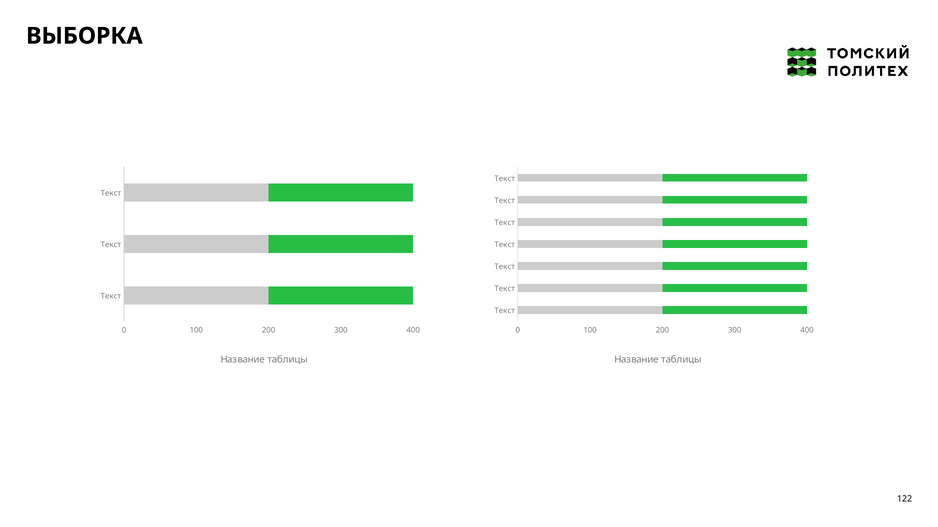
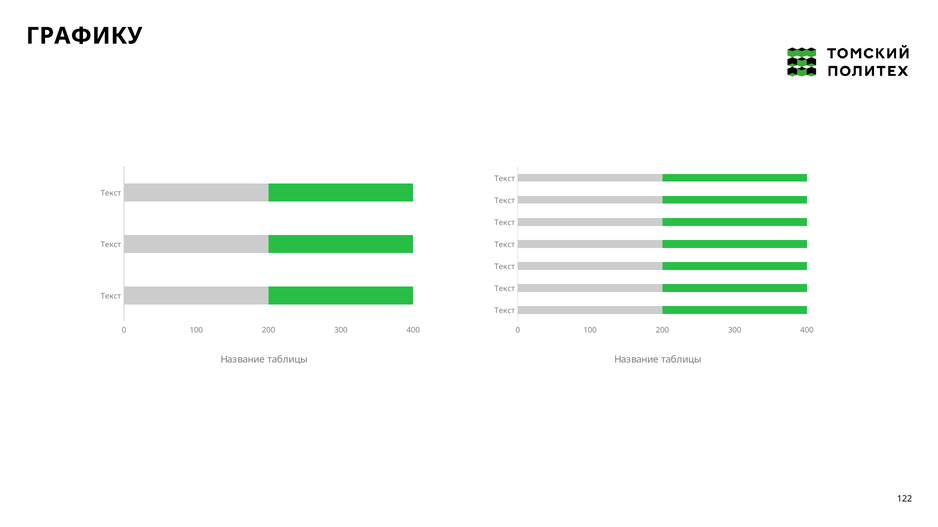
ВЫБОРКА: ВЫБОРКА -> ГРАФИКУ
